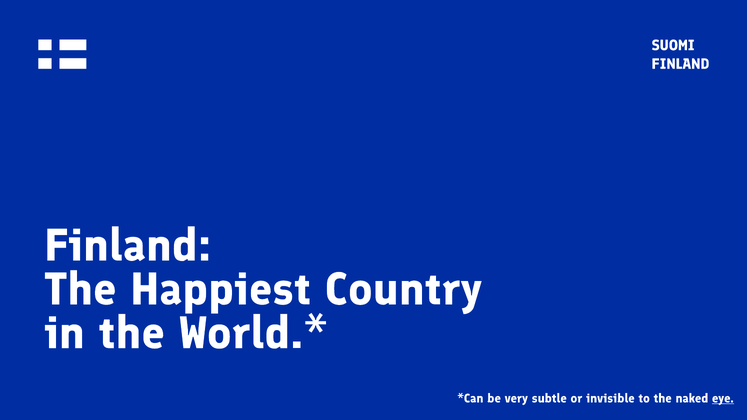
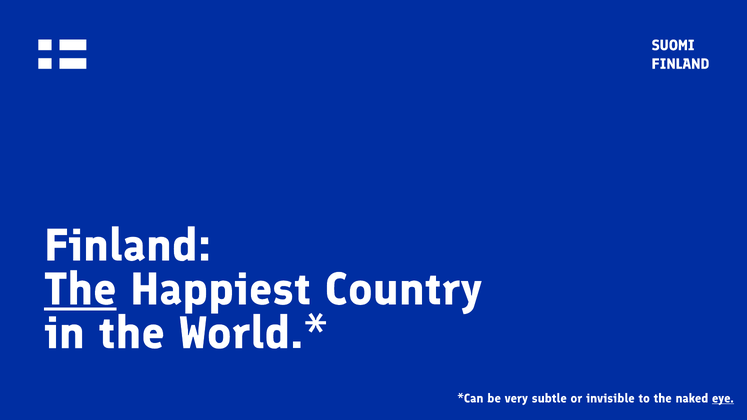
The at (80, 289) underline: none -> present
